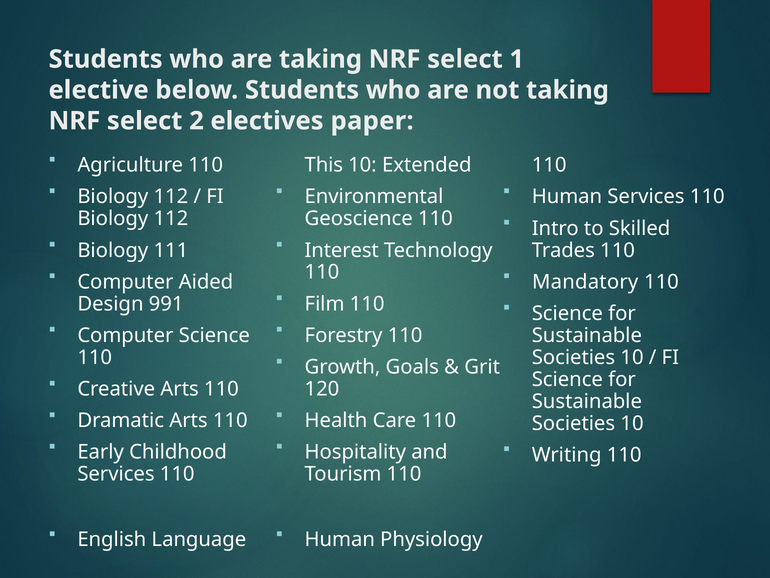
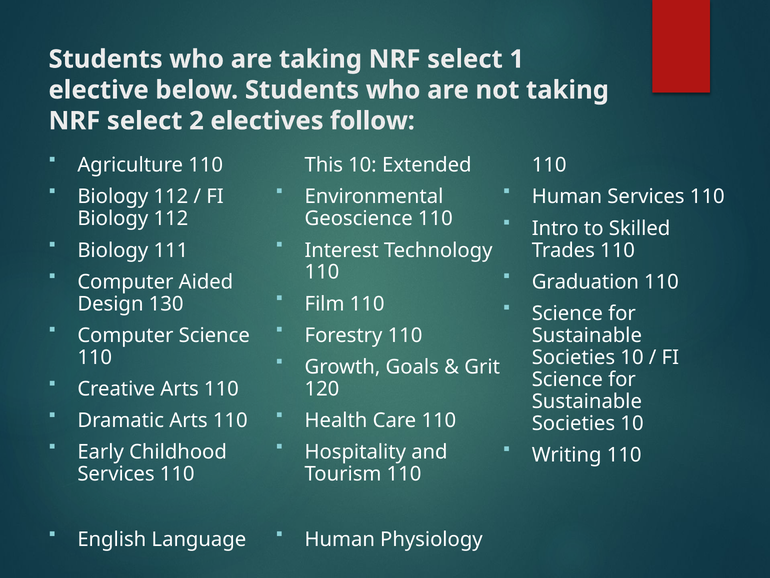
paper: paper -> follow
Mandatory: Mandatory -> Graduation
991: 991 -> 130
